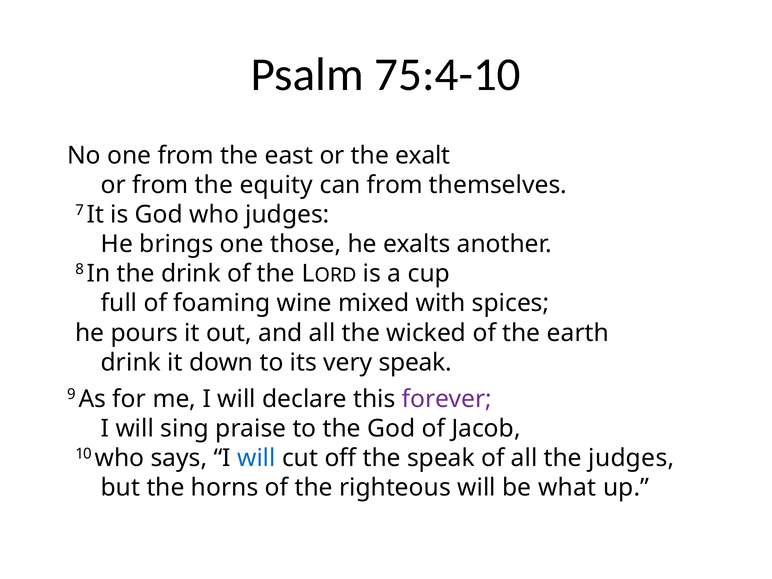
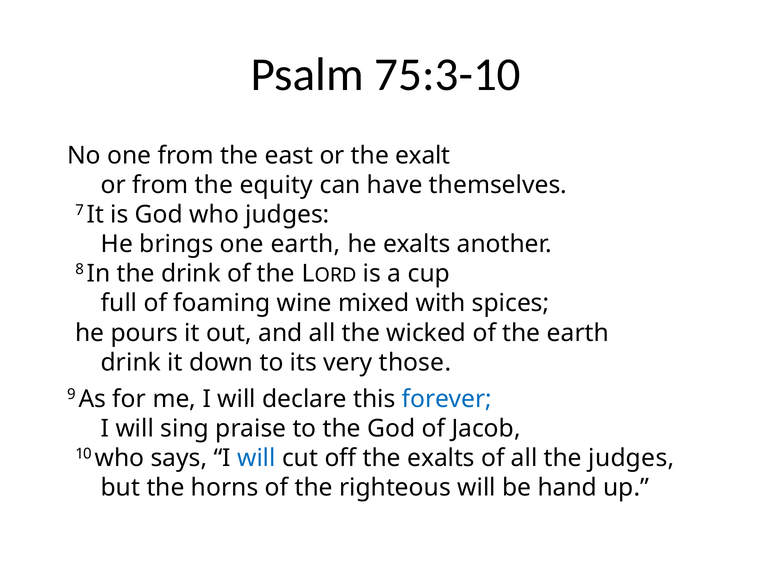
75:4-10: 75:4-10 -> 75:3-10
can from: from -> have
one those: those -> earth
very speak: speak -> those
forever colour: purple -> blue
the speak: speak -> exalts
what: what -> hand
